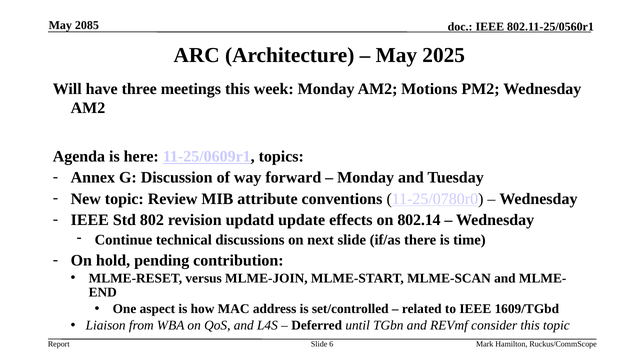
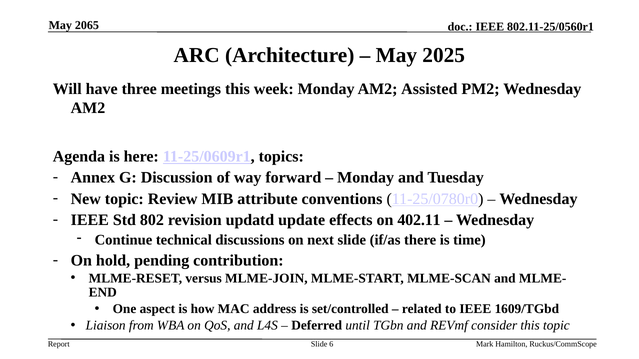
2085: 2085 -> 2065
Motions: Motions -> Assisted
802.14: 802.14 -> 402.11
